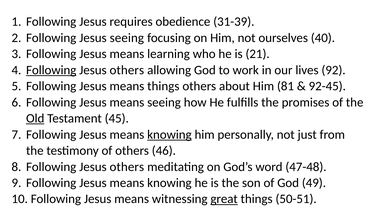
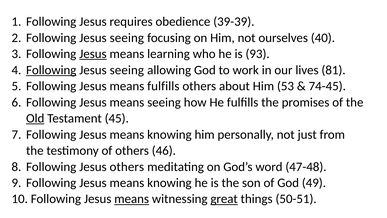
31-39: 31-39 -> 39-39
Jesus at (93, 54) underline: none -> present
21: 21 -> 93
others at (127, 70): others -> seeing
92: 92 -> 81
means things: things -> fulfills
81: 81 -> 53
92-45: 92-45 -> 74-45
knowing at (169, 134) underline: present -> none
means at (132, 199) underline: none -> present
